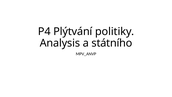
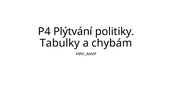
Analysis: Analysis -> Tabulky
státního: státního -> chybám
